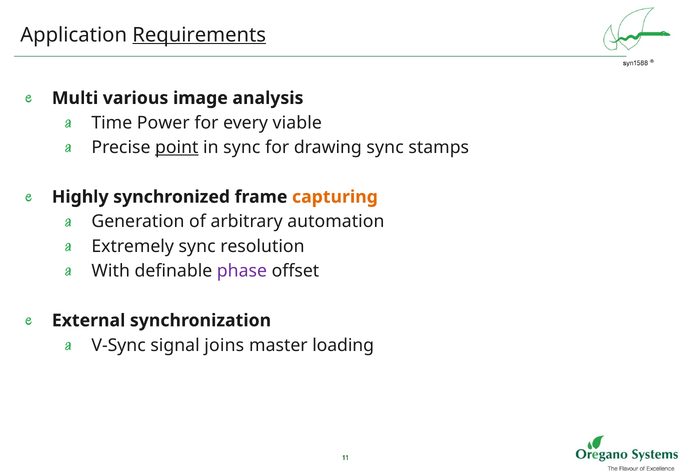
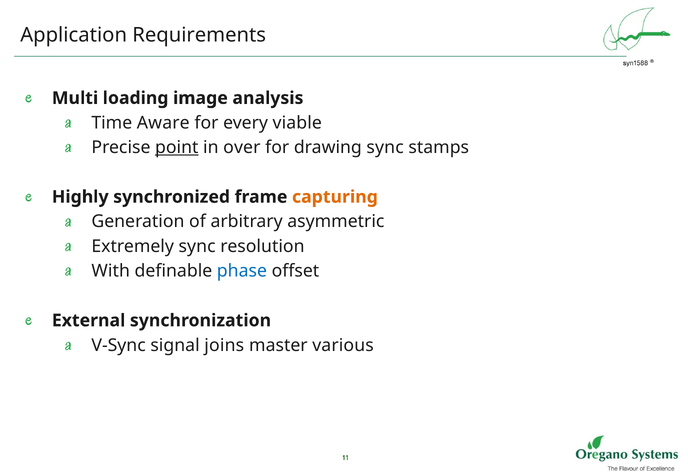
Requirements underline: present -> none
various: various -> loading
Power: Power -> Aware
in sync: sync -> over
automation: automation -> asymmetric
phase colour: purple -> blue
loading: loading -> various
